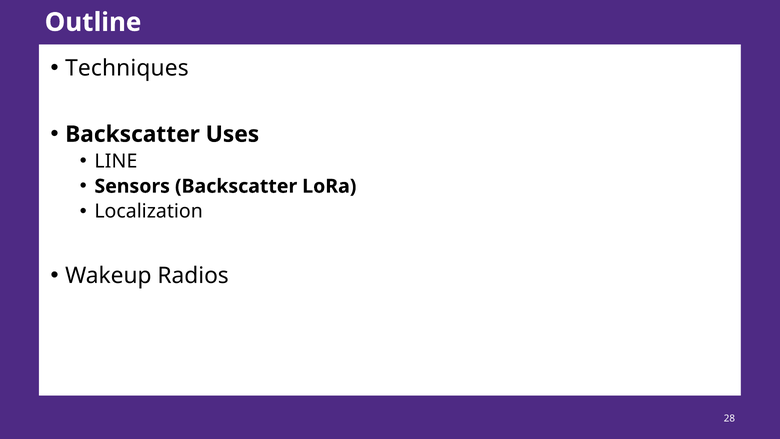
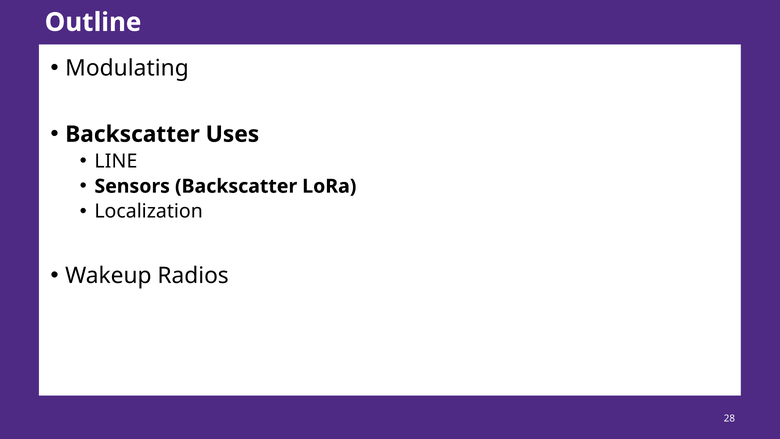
Techniques: Techniques -> Modulating
